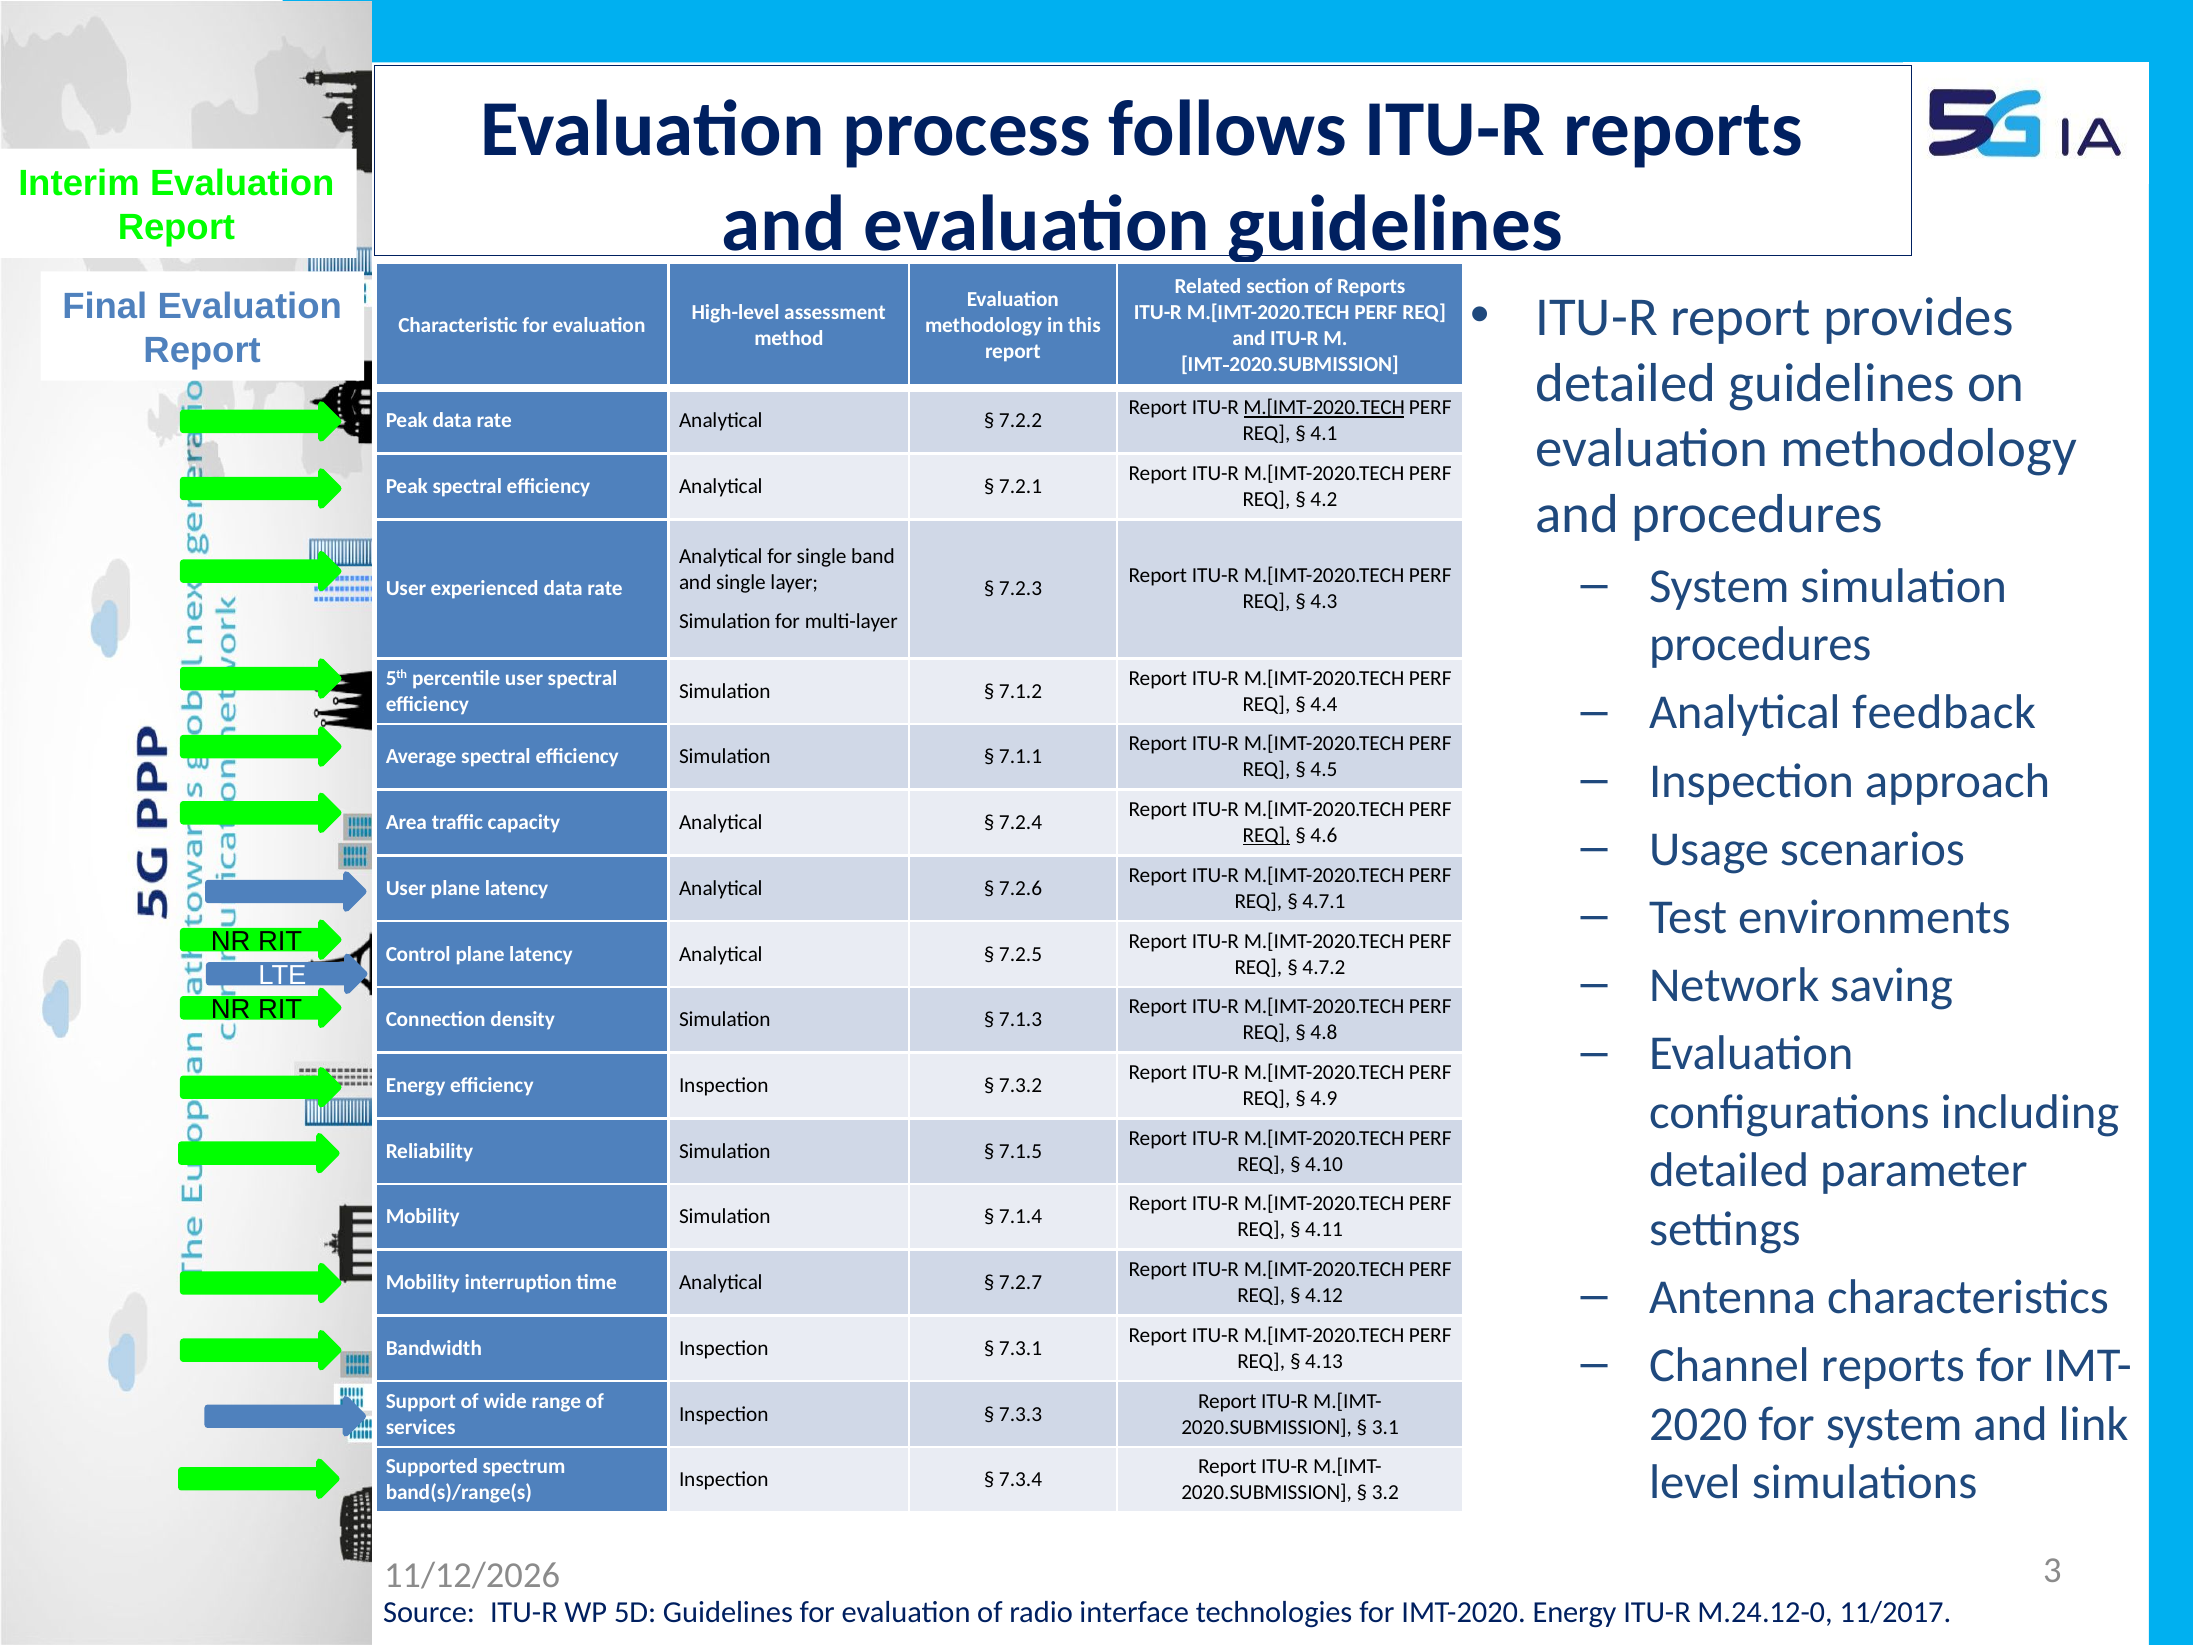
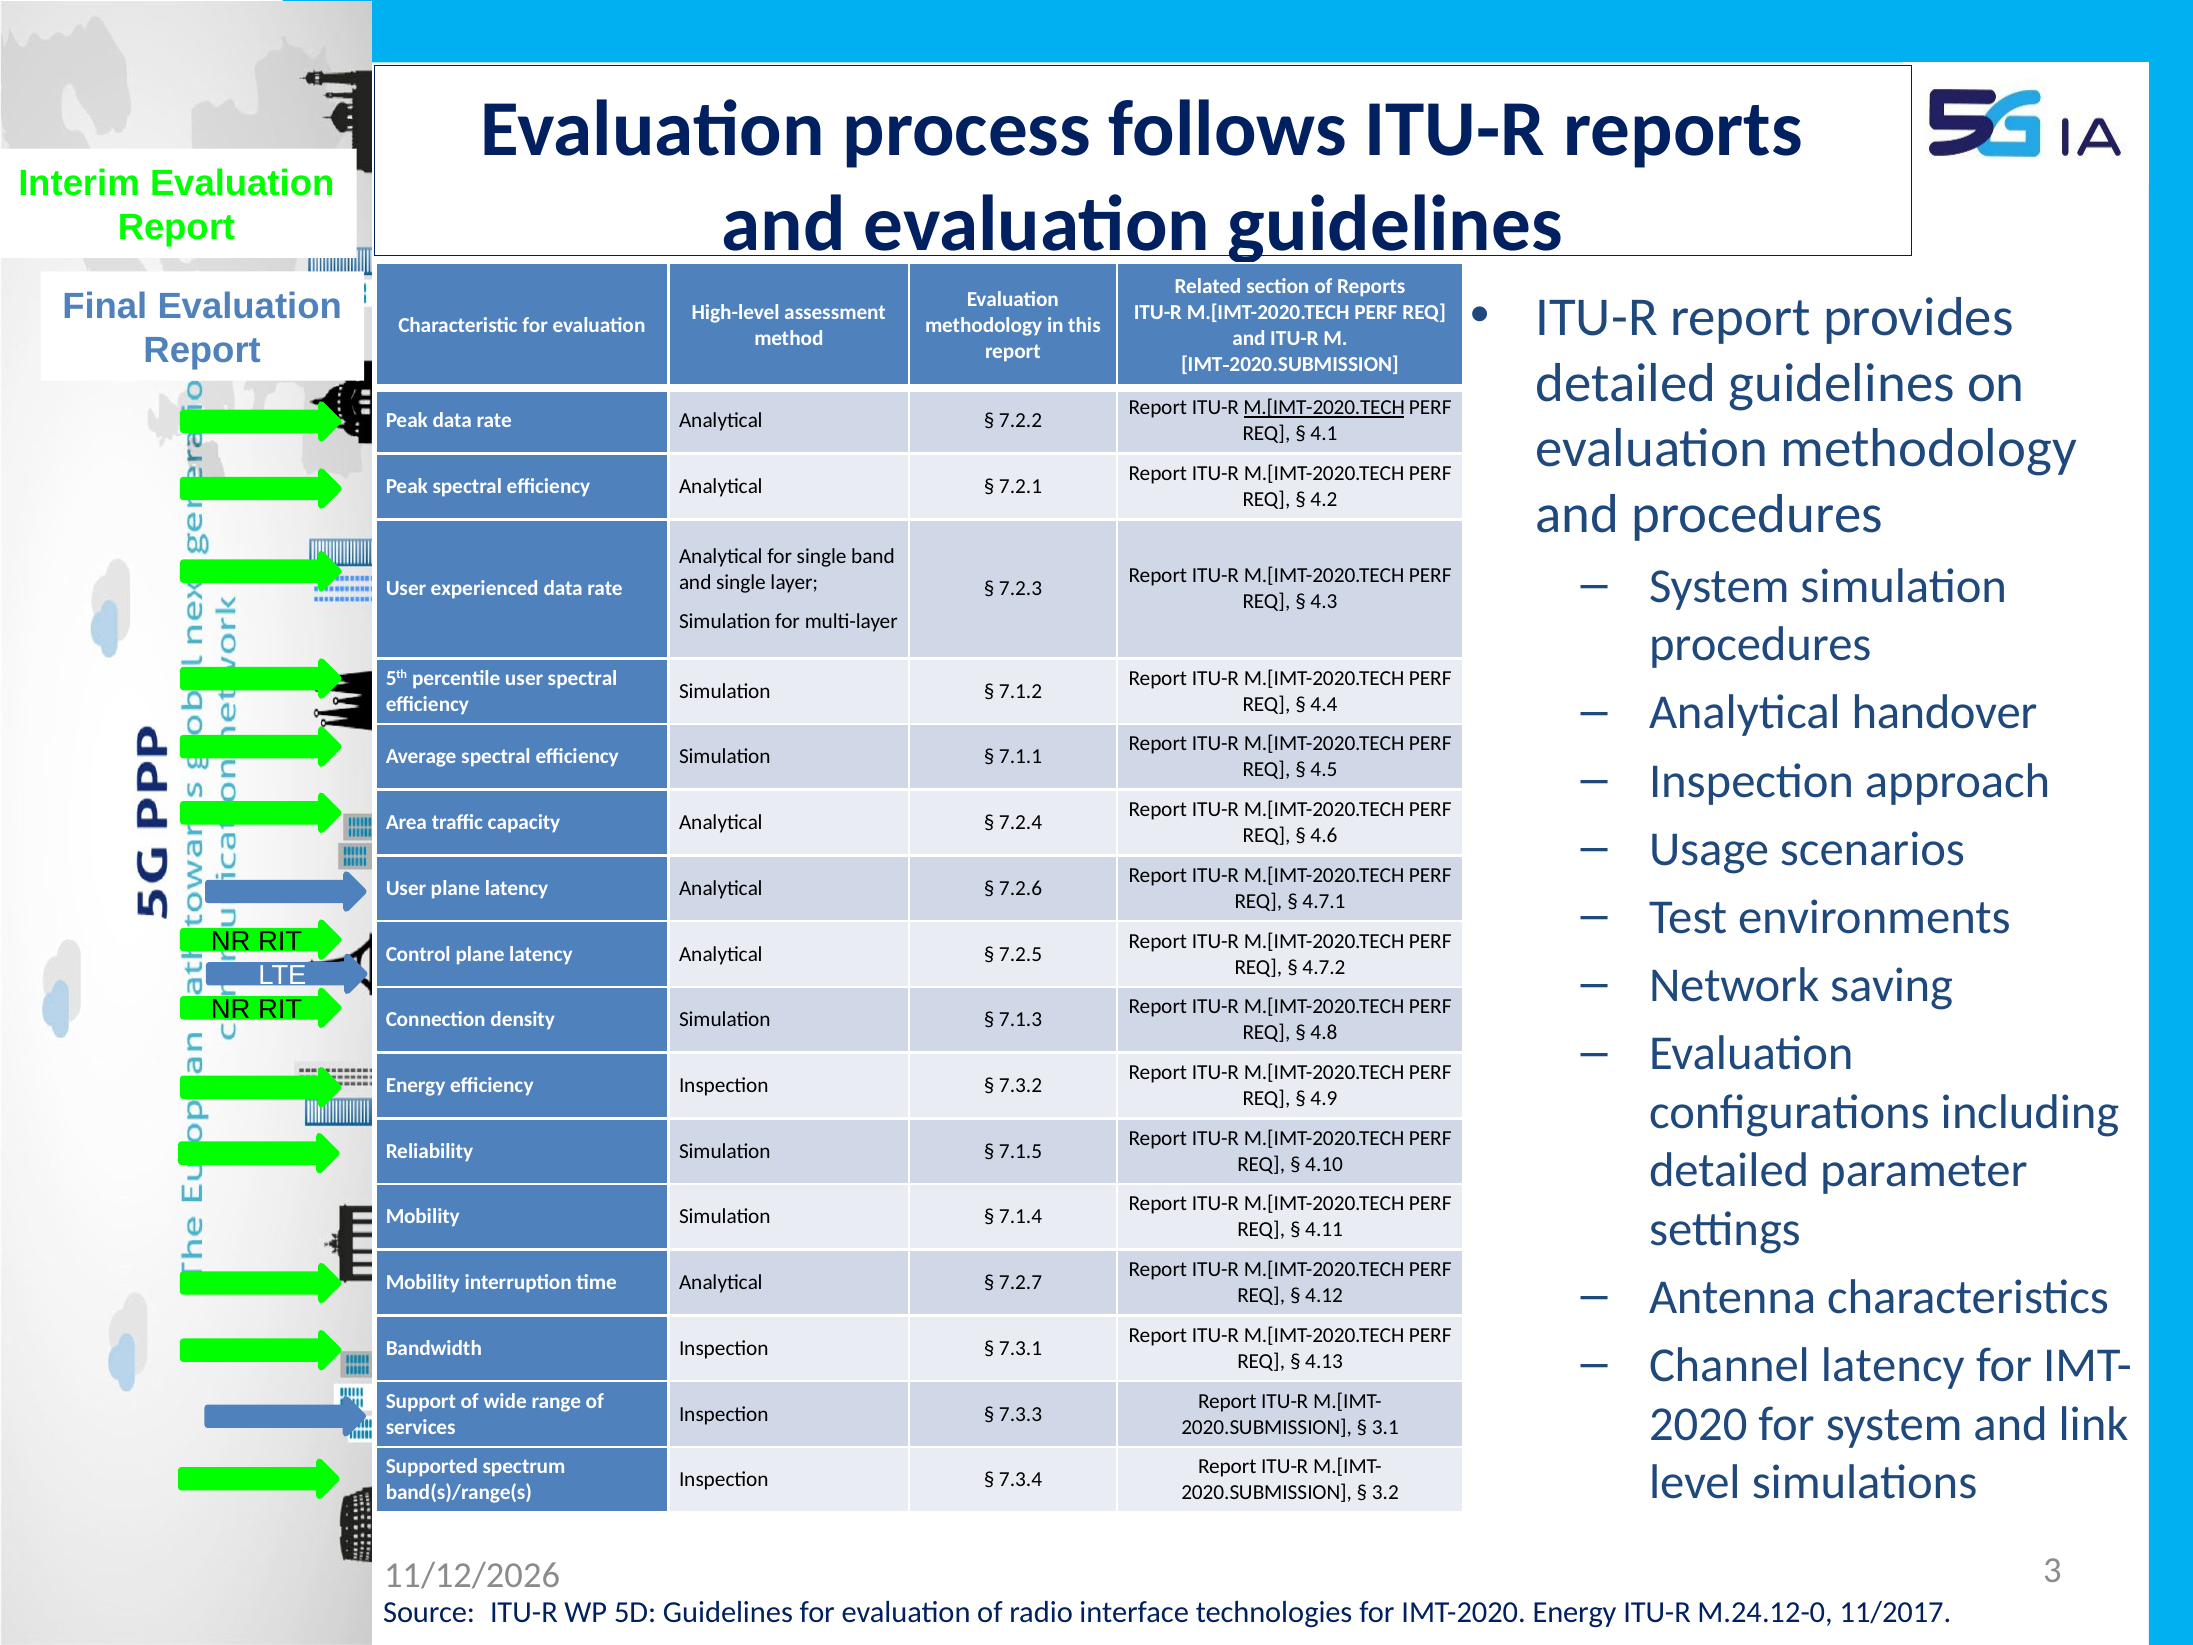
feedback: feedback -> handover
REQ at (1267, 835) underline: present -> none
Channel reports: reports -> latency
